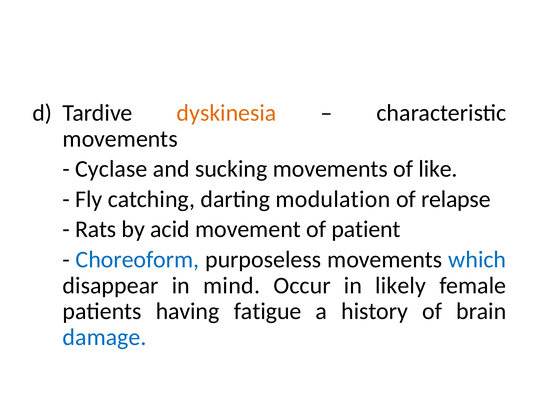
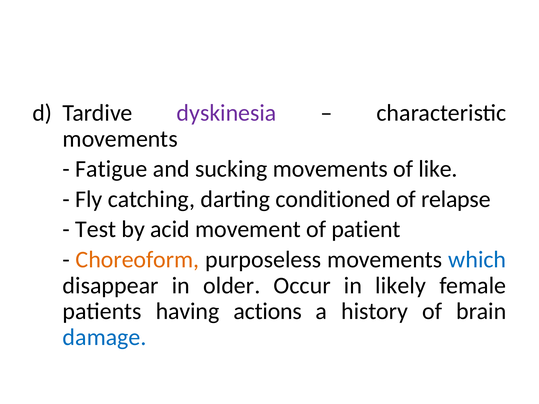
dyskinesia colour: orange -> purple
Cyclase: Cyclase -> Fatigue
modulation: modulation -> conditioned
Rats: Rats -> Test
Choreoform colour: blue -> orange
mind: mind -> older
fatigue: fatigue -> actions
